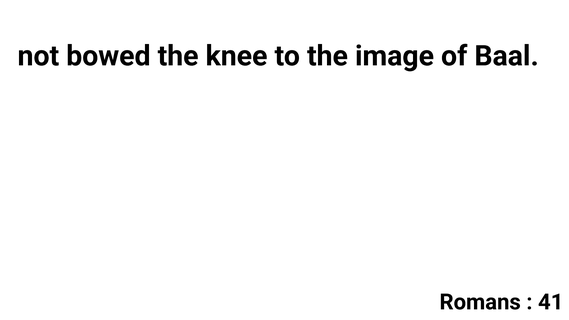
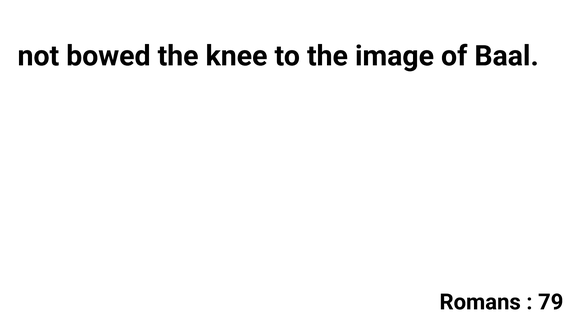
41: 41 -> 79
